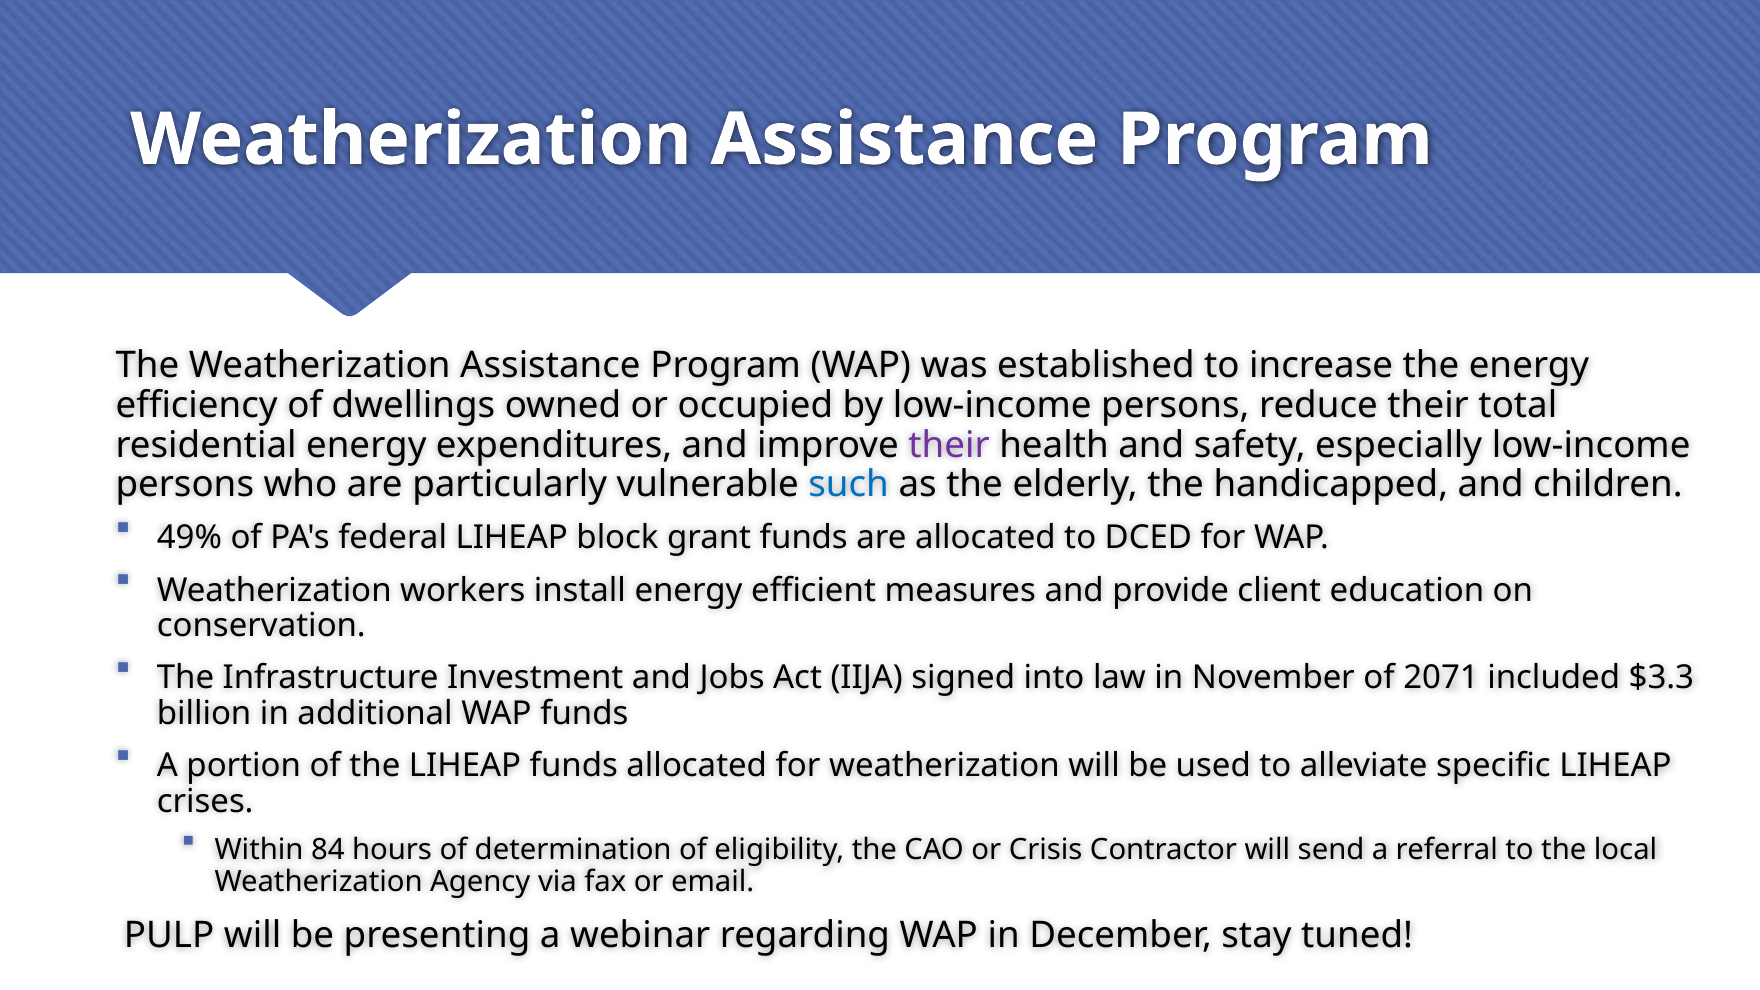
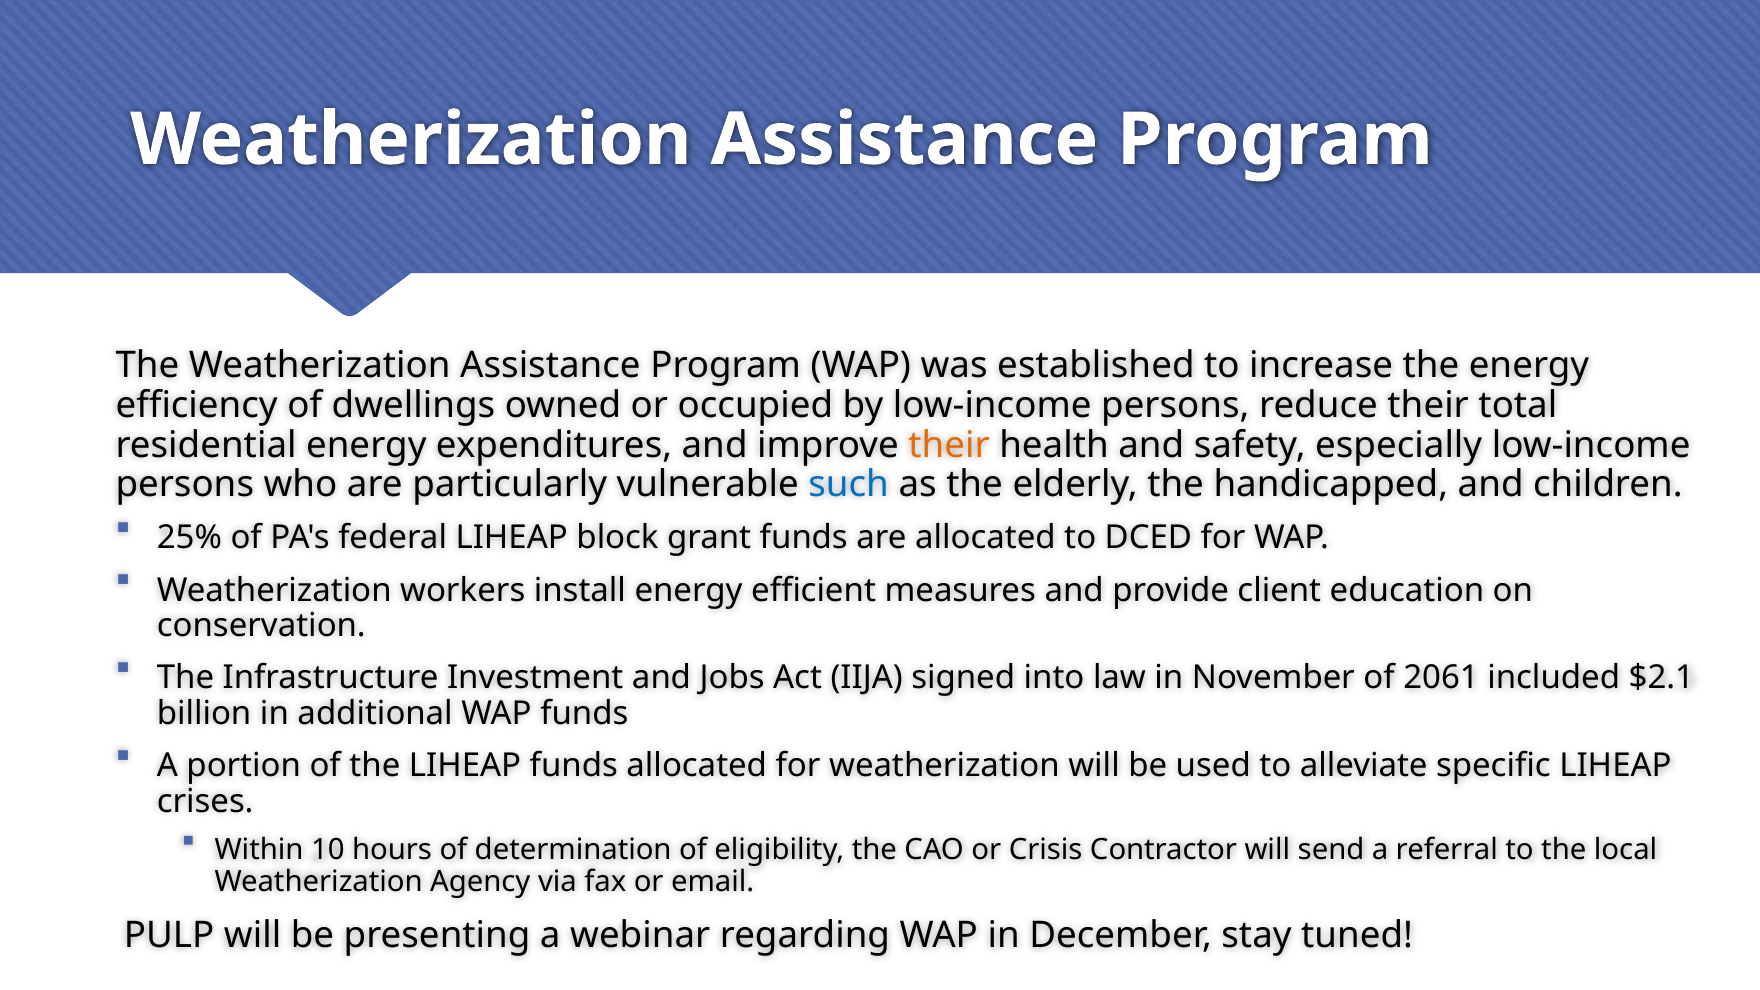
their at (949, 445) colour: purple -> orange
49%: 49% -> 25%
2071: 2071 -> 2061
$3.3: $3.3 -> $2.1
84: 84 -> 10
